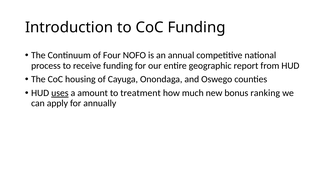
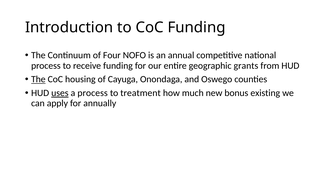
report: report -> grants
The at (38, 80) underline: none -> present
a amount: amount -> process
ranking: ranking -> existing
